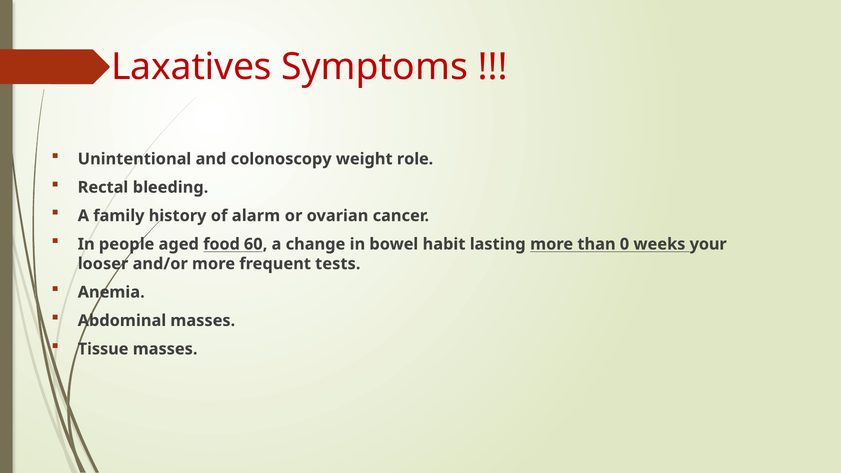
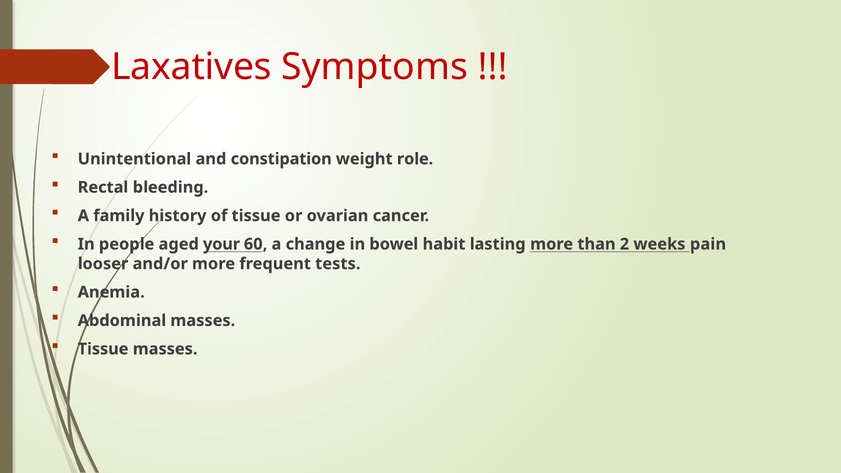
colonoscopy: colonoscopy -> constipation
of alarm: alarm -> tissue
food: food -> your
0: 0 -> 2
your: your -> pain
